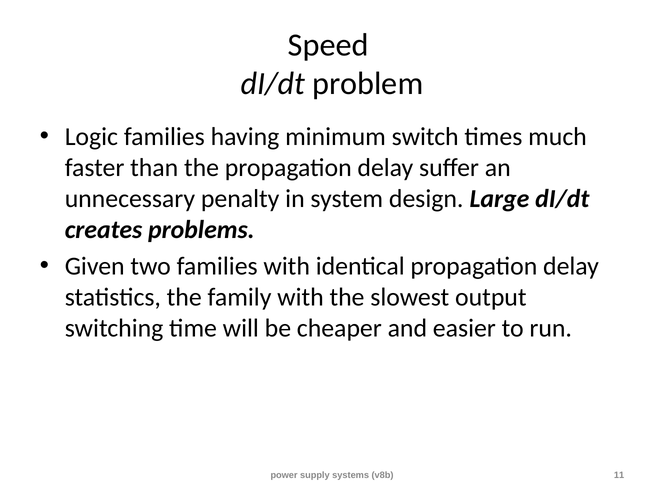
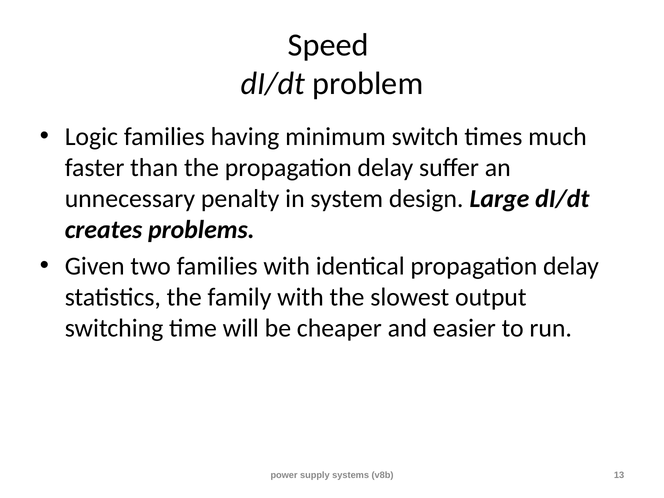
11: 11 -> 13
